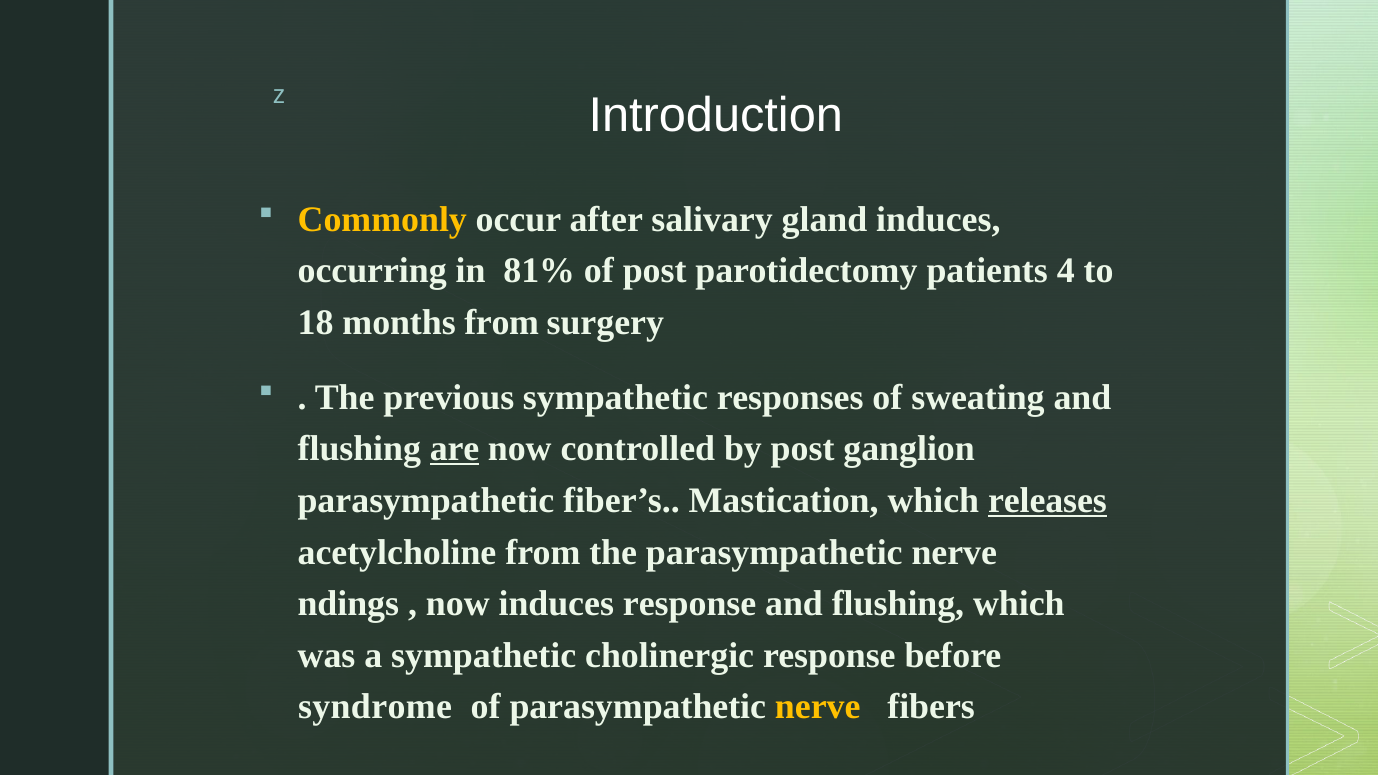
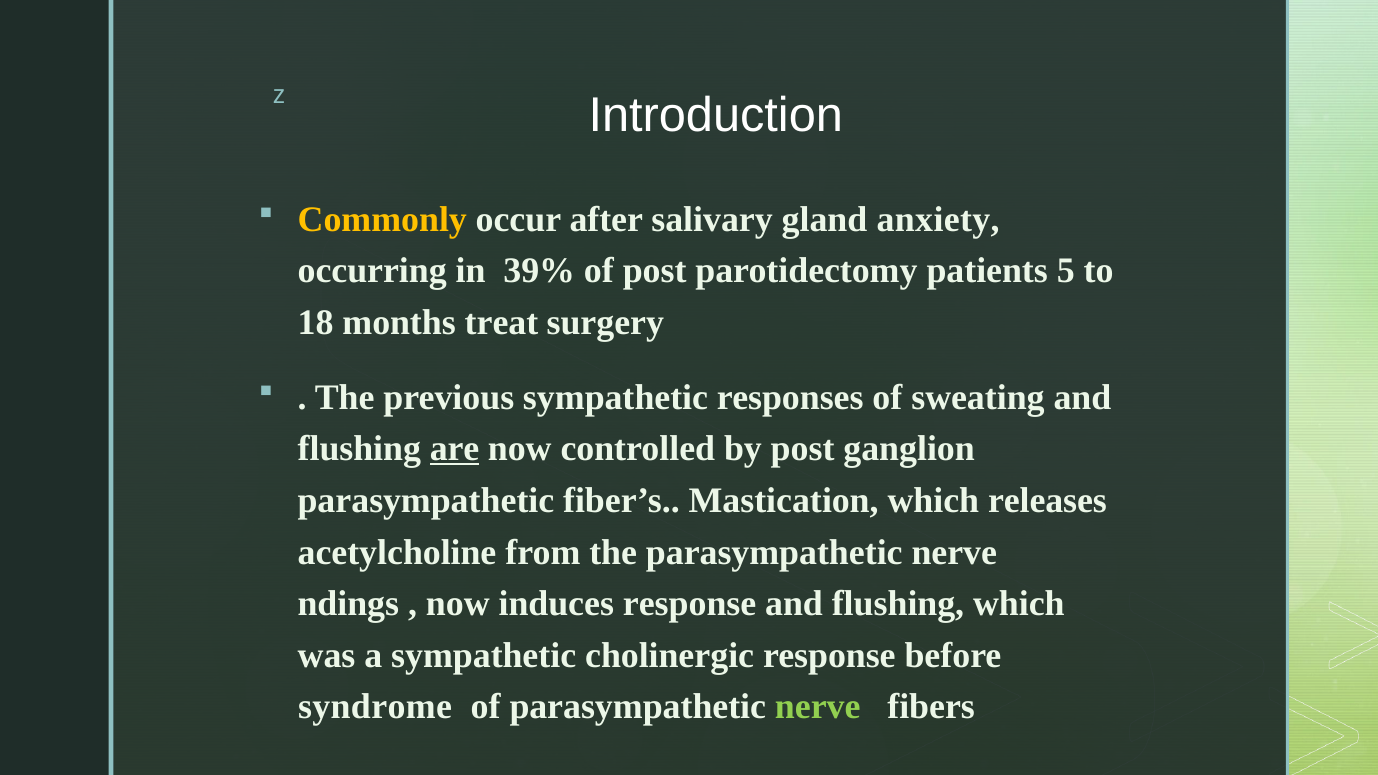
gland induces: induces -> anxiety
81%: 81% -> 39%
4: 4 -> 5
months from: from -> treat
releases underline: present -> none
nerve at (818, 707) colour: yellow -> light green
